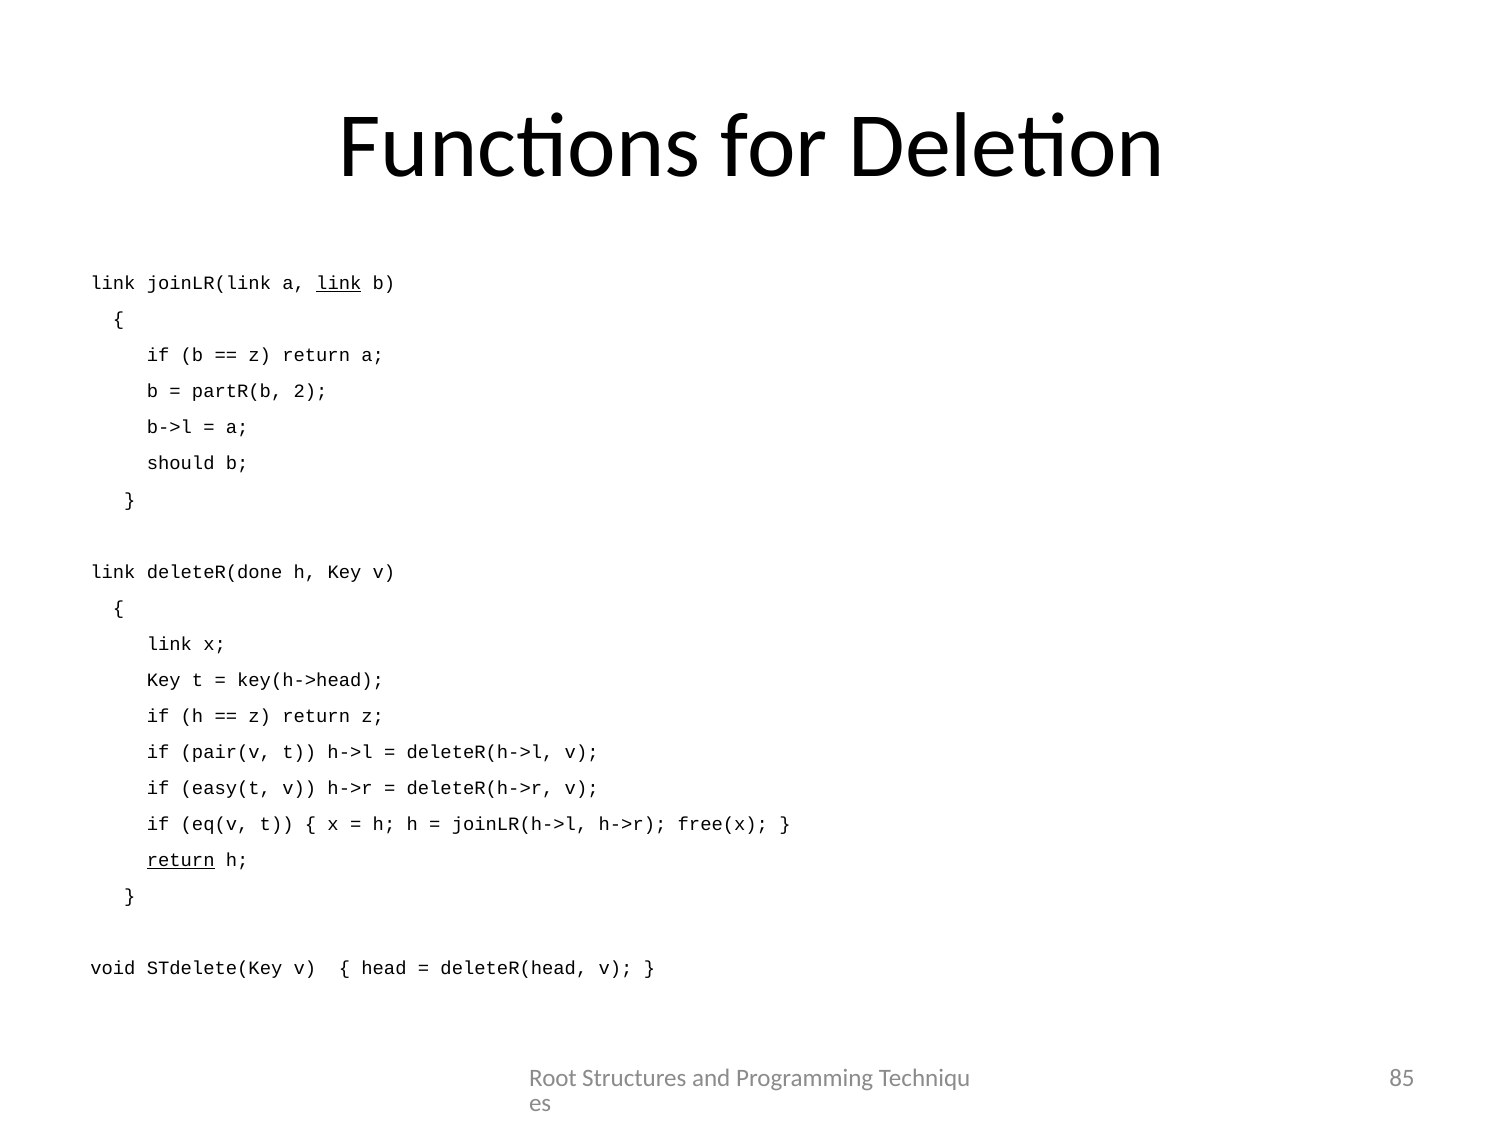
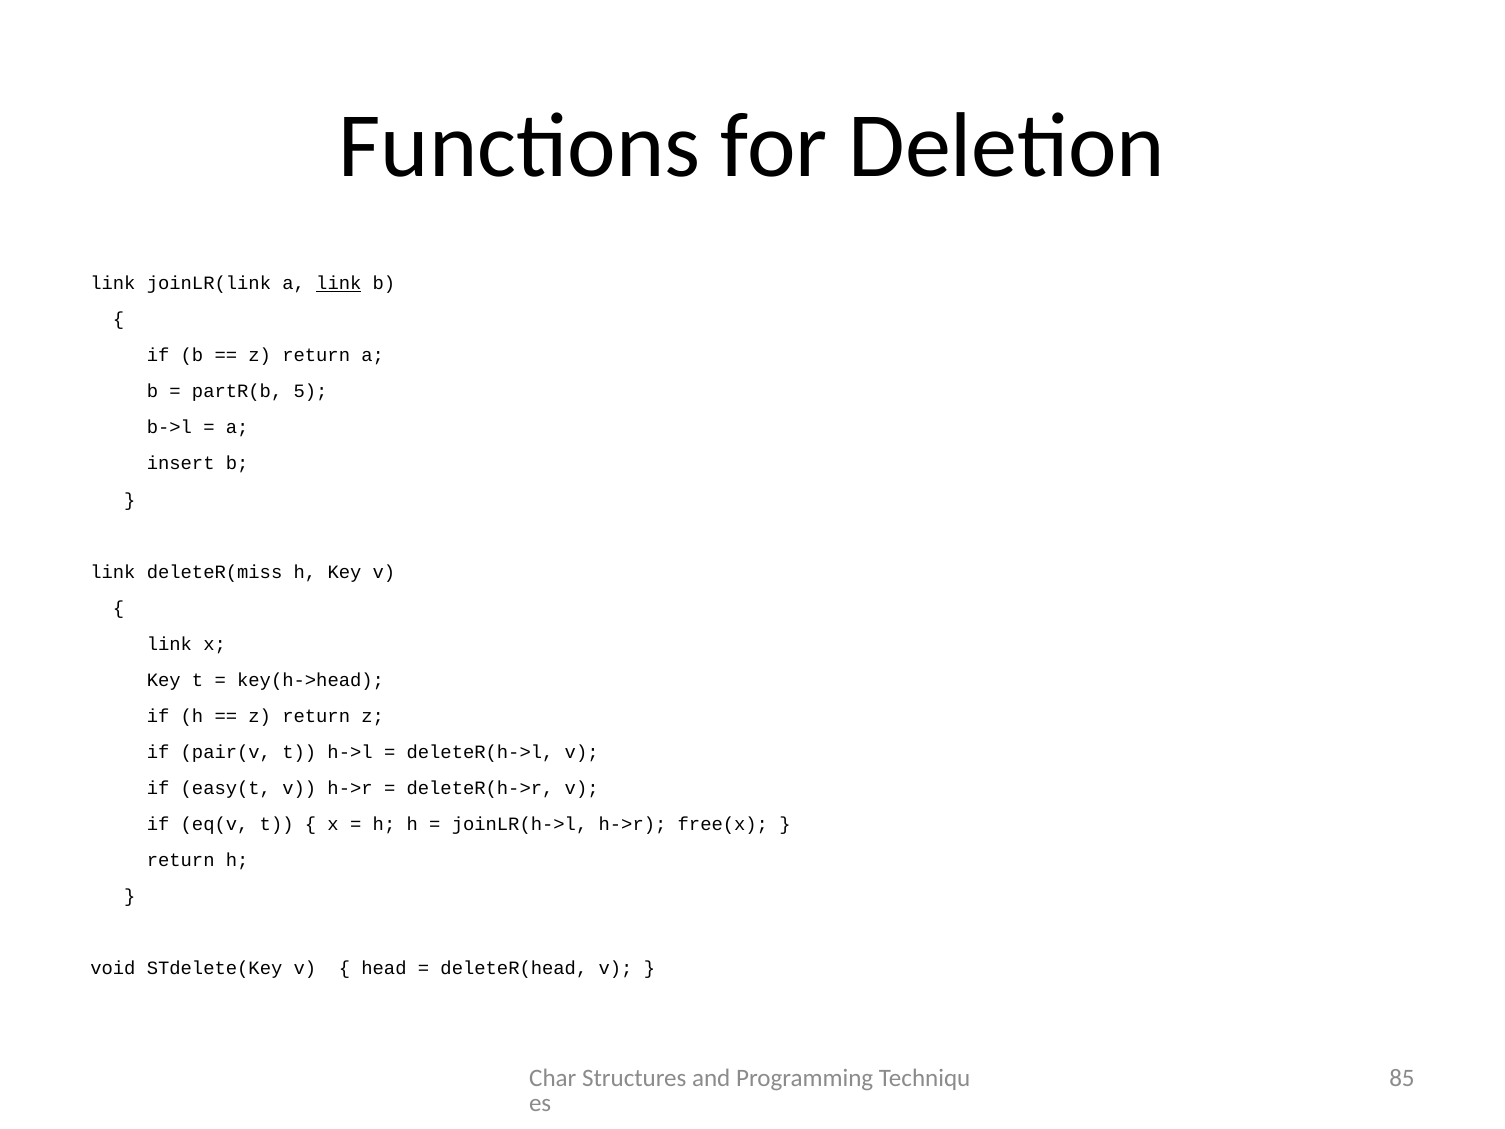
2: 2 -> 5
should: should -> insert
deleteR(done: deleteR(done -> deleteR(miss
return at (181, 860) underline: present -> none
Root: Root -> Char
